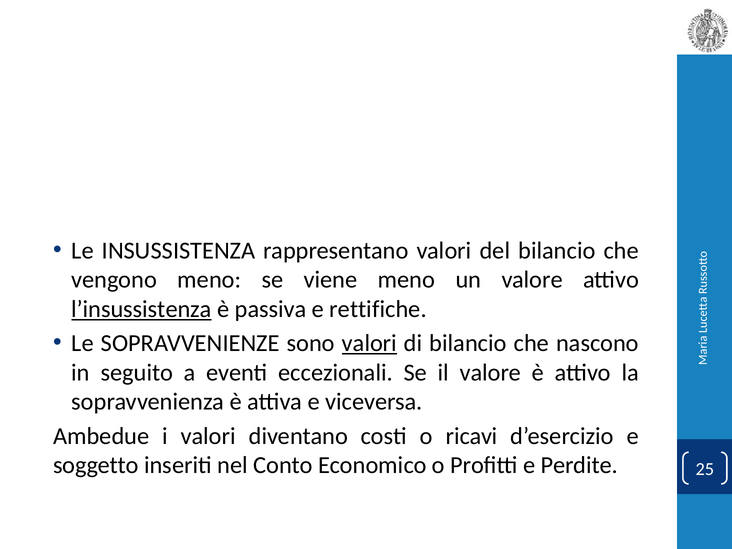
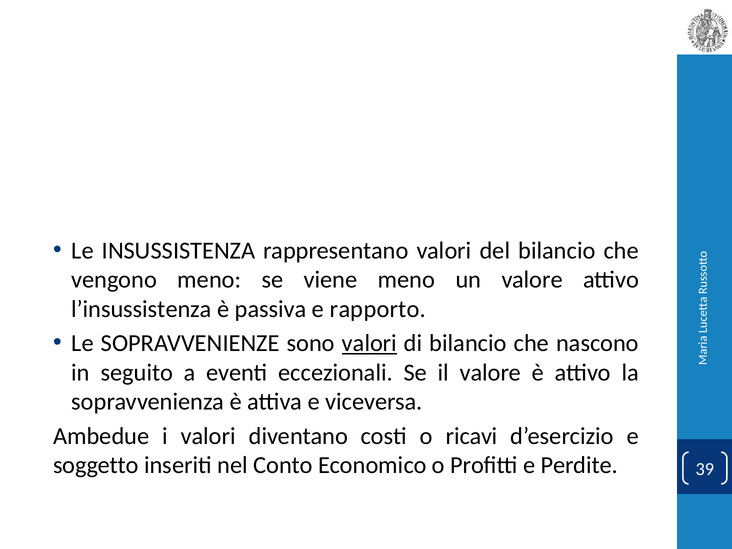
l’insussistenza underline: present -> none
rettifiche: rettifiche -> rapporto
25: 25 -> 39
